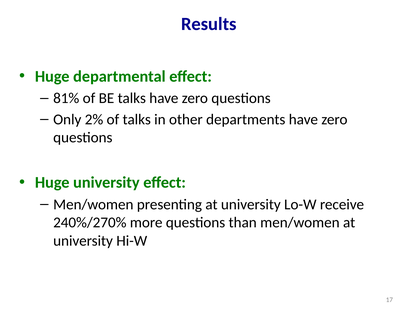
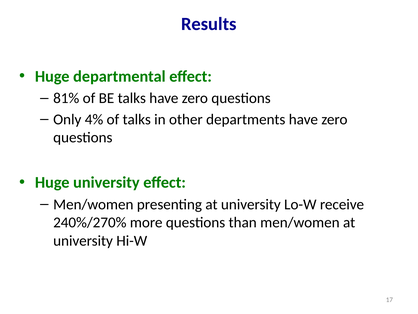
2%: 2% -> 4%
